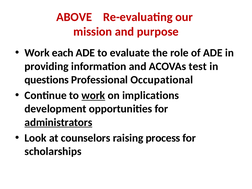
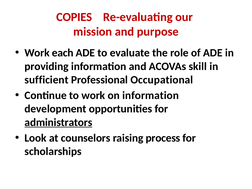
ABOVE: ABOVE -> COPIES
test: test -> skill
questions: questions -> sufficient
work at (93, 95) underline: present -> none
on implications: implications -> information
